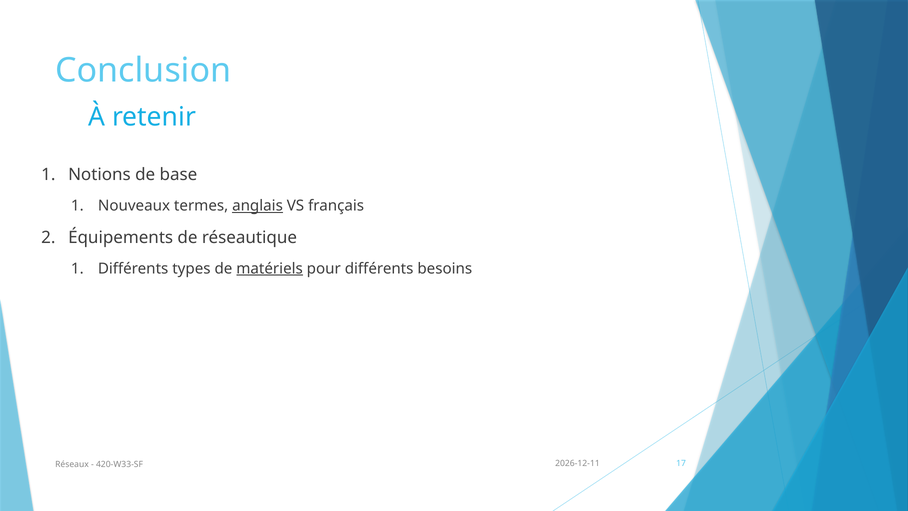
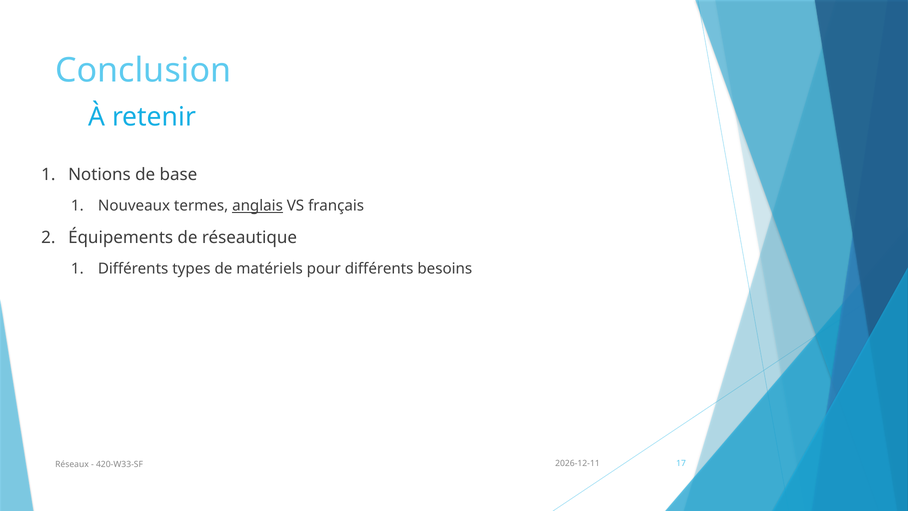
matériels underline: present -> none
